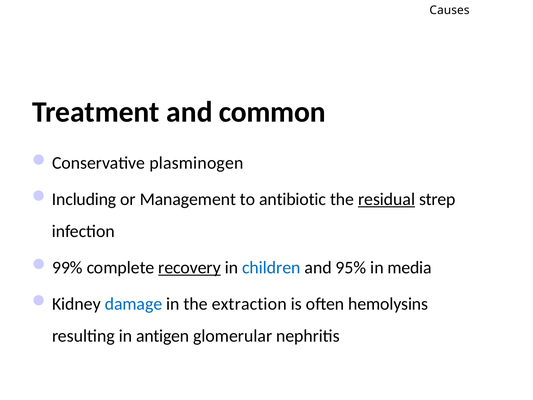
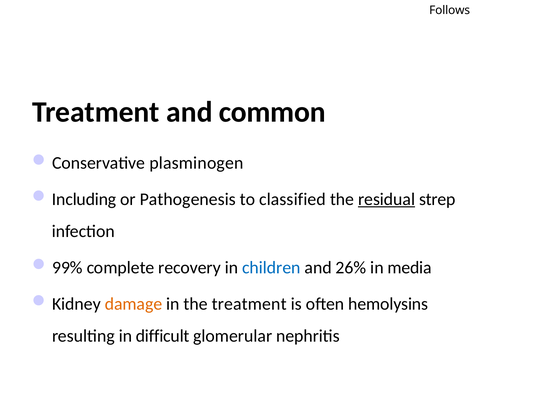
Causes: Causes -> Follows
Management: Management -> Pathogenesis
antibiotic: antibiotic -> classified
recovery underline: present -> none
95%: 95% -> 26%
damage colour: blue -> orange
the extraction: extraction -> treatment
antigen: antigen -> difficult
